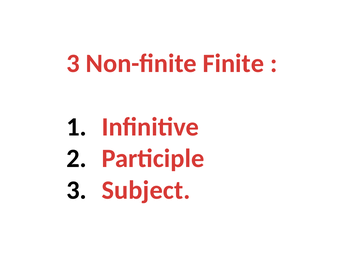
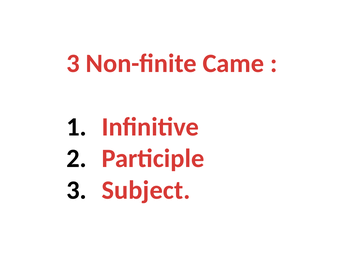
Finite: Finite -> Came
